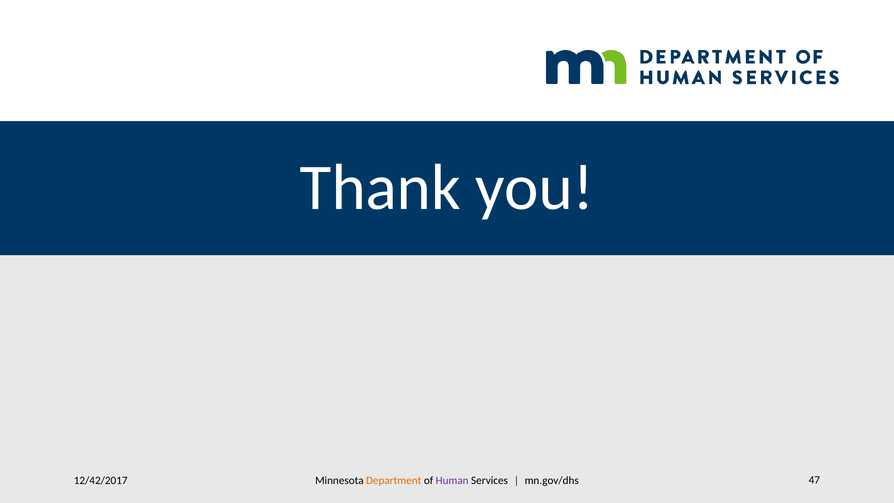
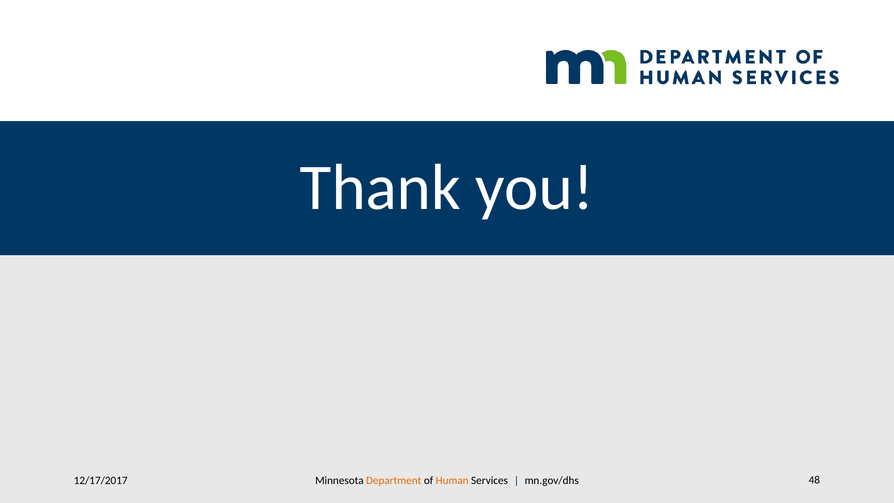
12/42/2017: 12/42/2017 -> 12/17/2017
Human colour: purple -> orange
47: 47 -> 48
